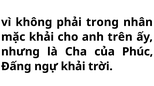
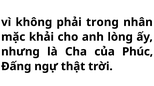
trên: trên -> lòng
ngự khải: khải -> thật
